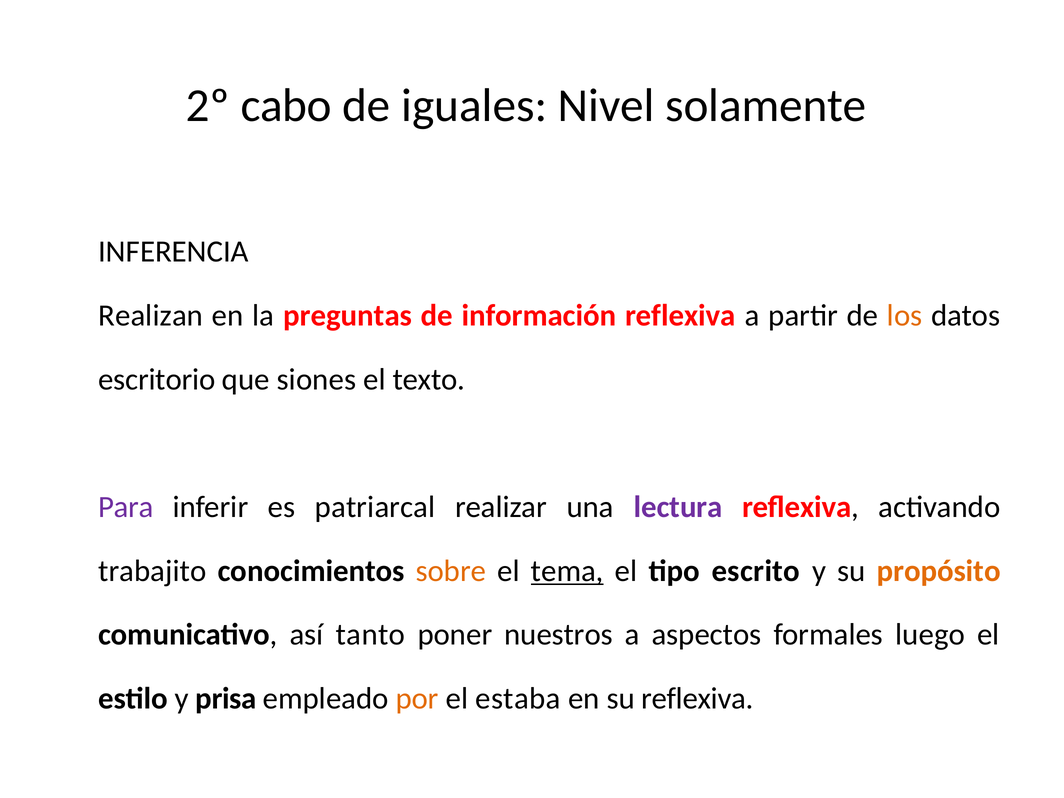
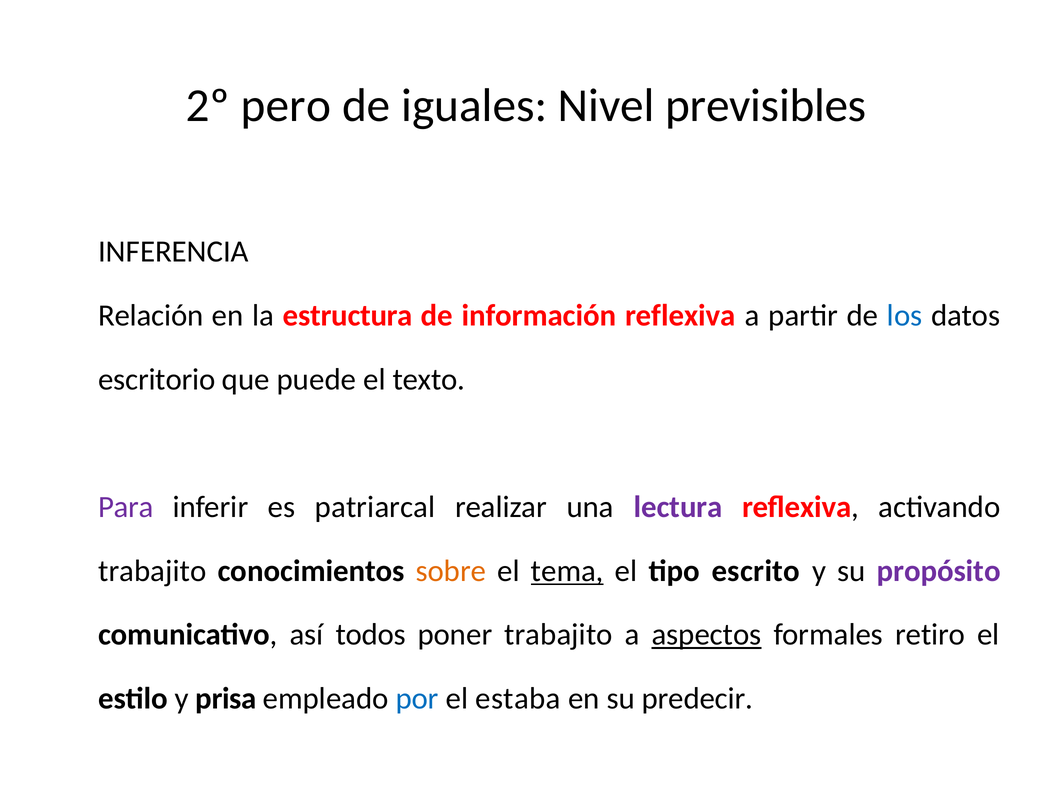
cabo: cabo -> pero
solamente: solamente -> previsibles
Realizan: Realizan -> Relación
preguntas: preguntas -> estructura
los colour: orange -> blue
siones: siones -> puede
propósito colour: orange -> purple
tanto: tanto -> todos
poner nuestros: nuestros -> trabajito
aspectos underline: none -> present
luego: luego -> retiro
por colour: orange -> blue
su reflexiva: reflexiva -> predecir
